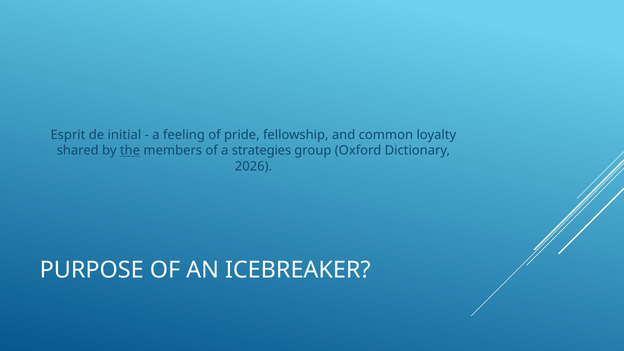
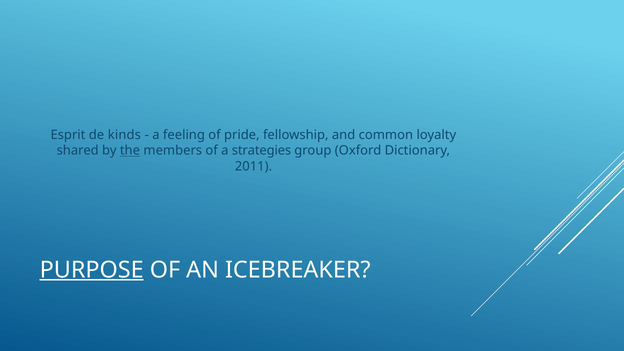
initial: initial -> kinds
2026: 2026 -> 2011
PURPOSE underline: none -> present
